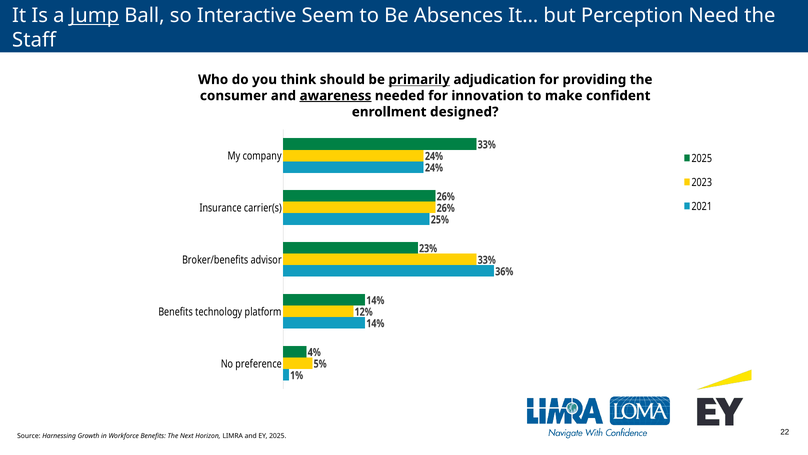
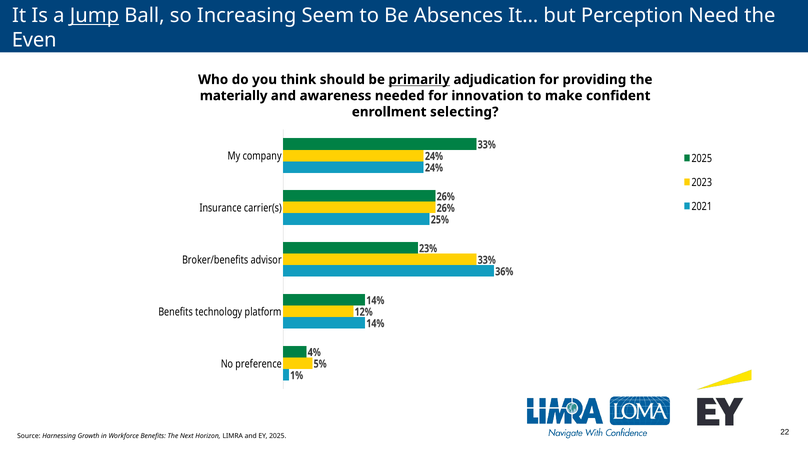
Interactive: Interactive -> Increasing
Staff: Staff -> Even
consumer: consumer -> materially
awareness underline: present -> none
designed: designed -> selecting
